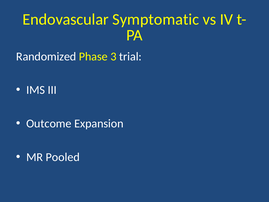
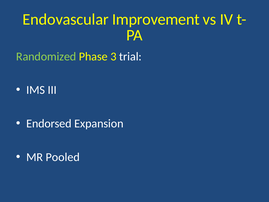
Symptomatic: Symptomatic -> Improvement
Randomized colour: white -> light green
Outcome: Outcome -> Endorsed
